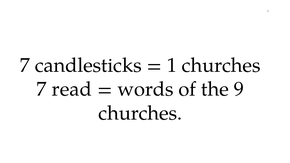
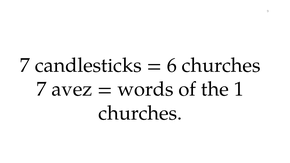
1: 1 -> 6
read: read -> avez
the 9: 9 -> 1
